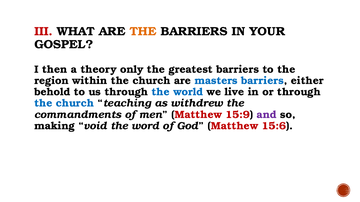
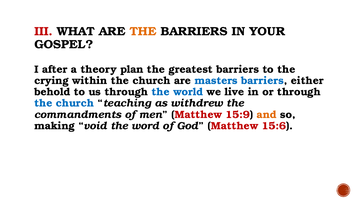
then: then -> after
only: only -> plan
region: region -> crying
and colour: purple -> orange
